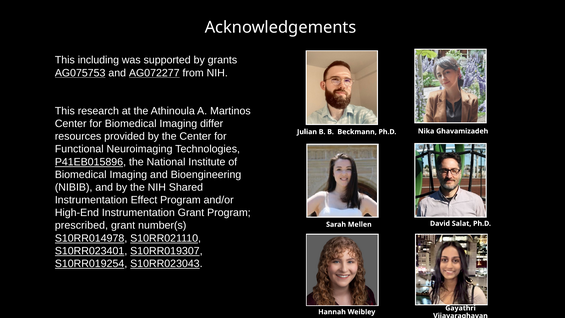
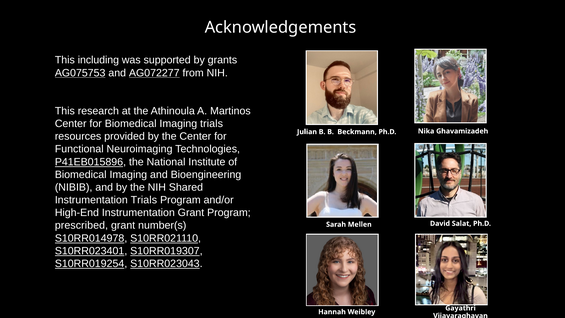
Imaging differ: differ -> trials
Instrumentation Effect: Effect -> Trials
